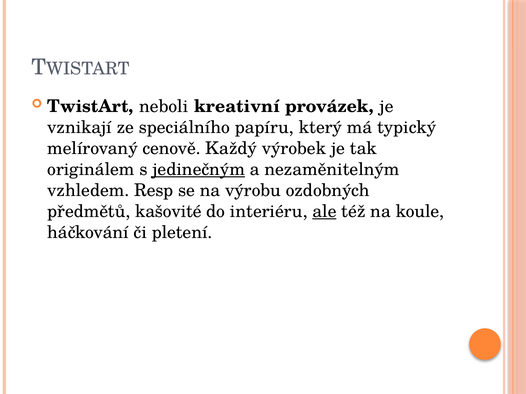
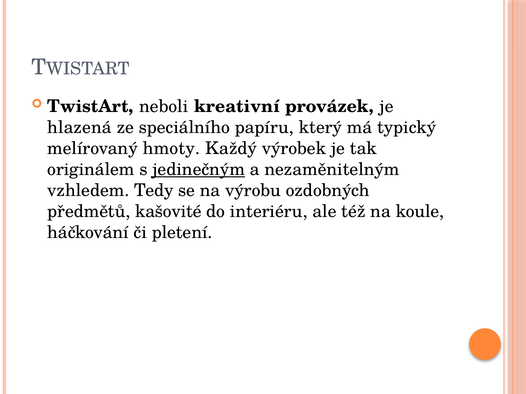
vznikají: vznikají -> hlazená
cenově: cenově -> hmoty
Resp: Resp -> Tedy
ale underline: present -> none
